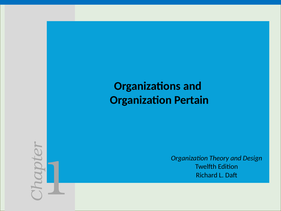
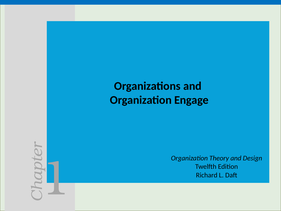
Pertain: Pertain -> Engage
